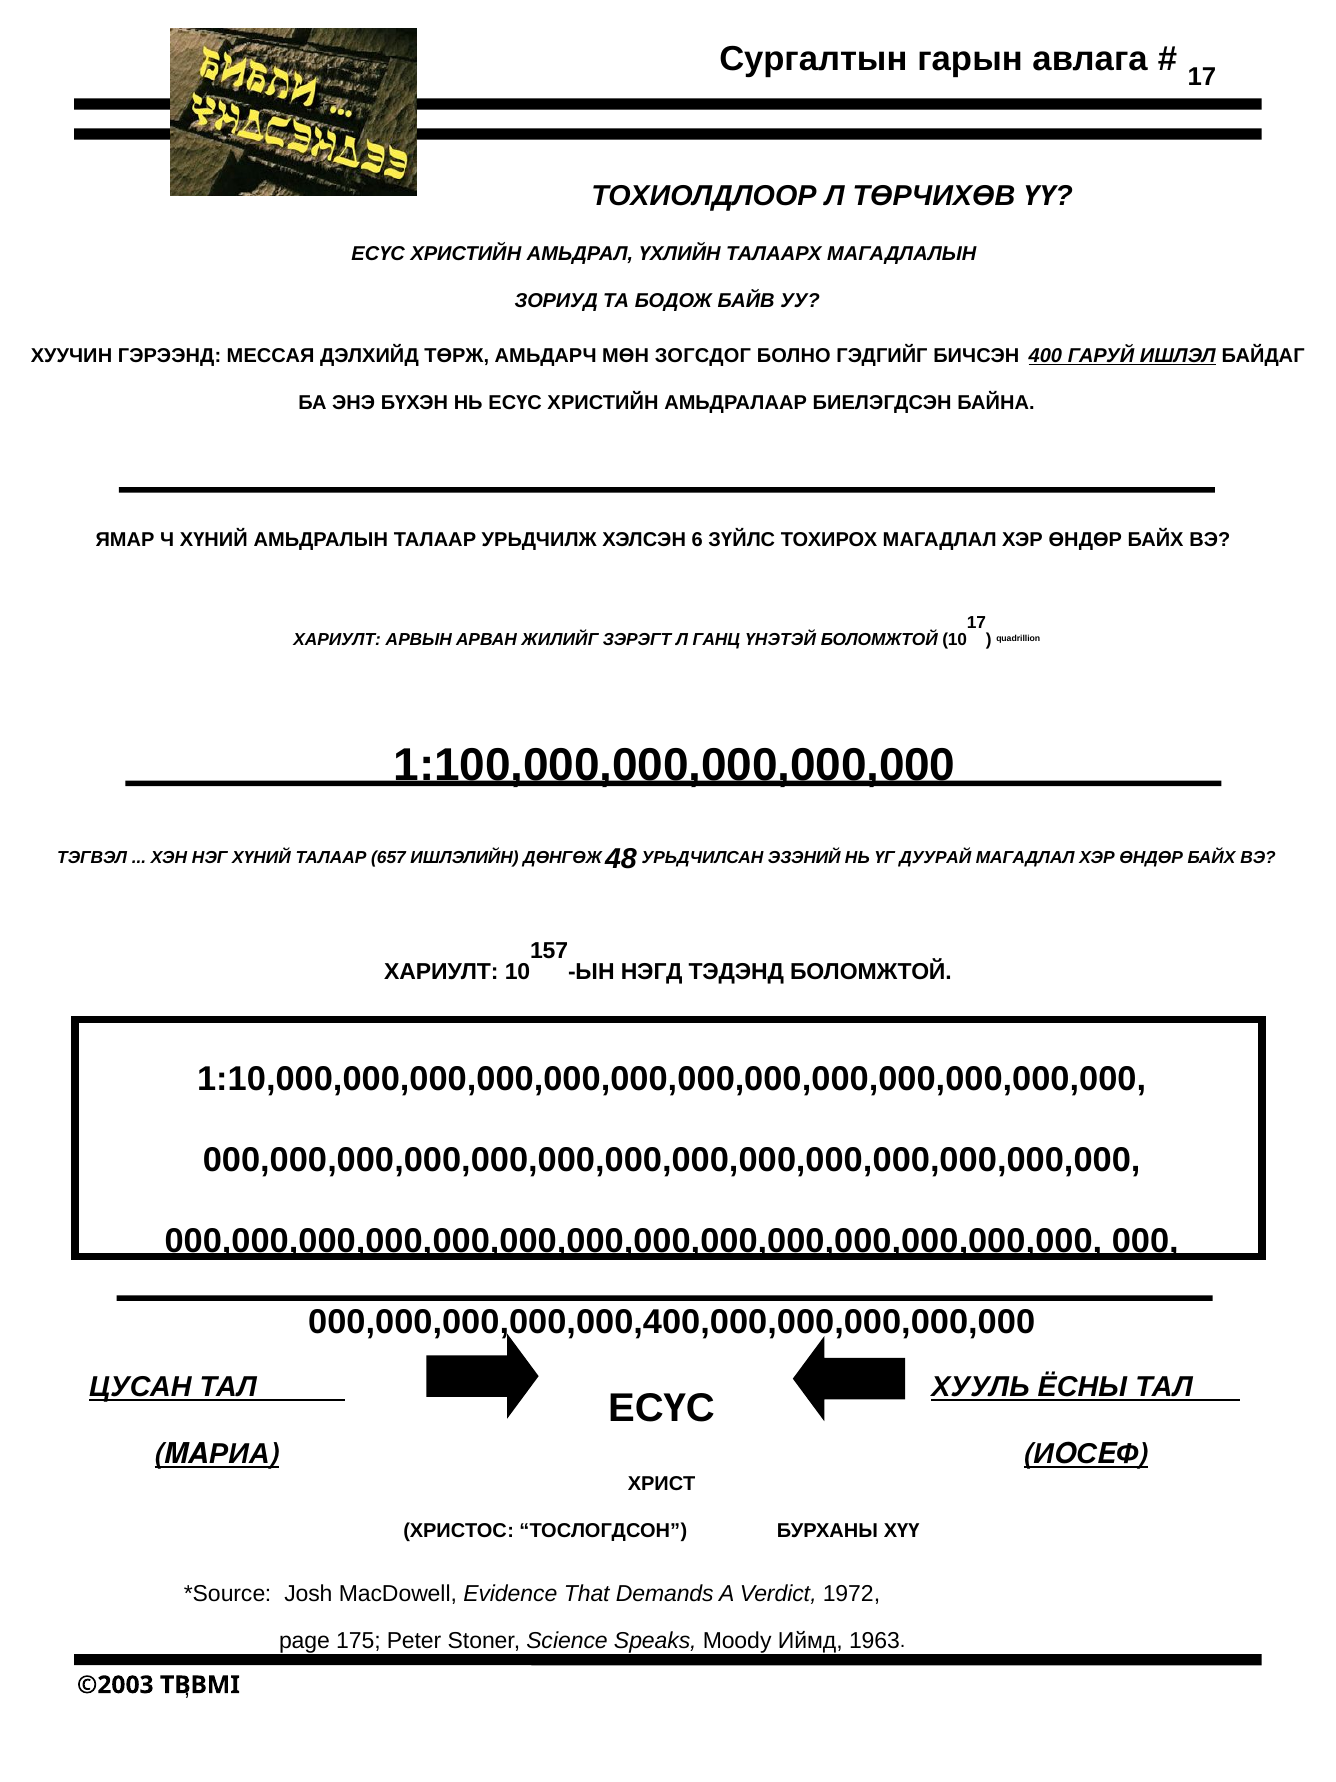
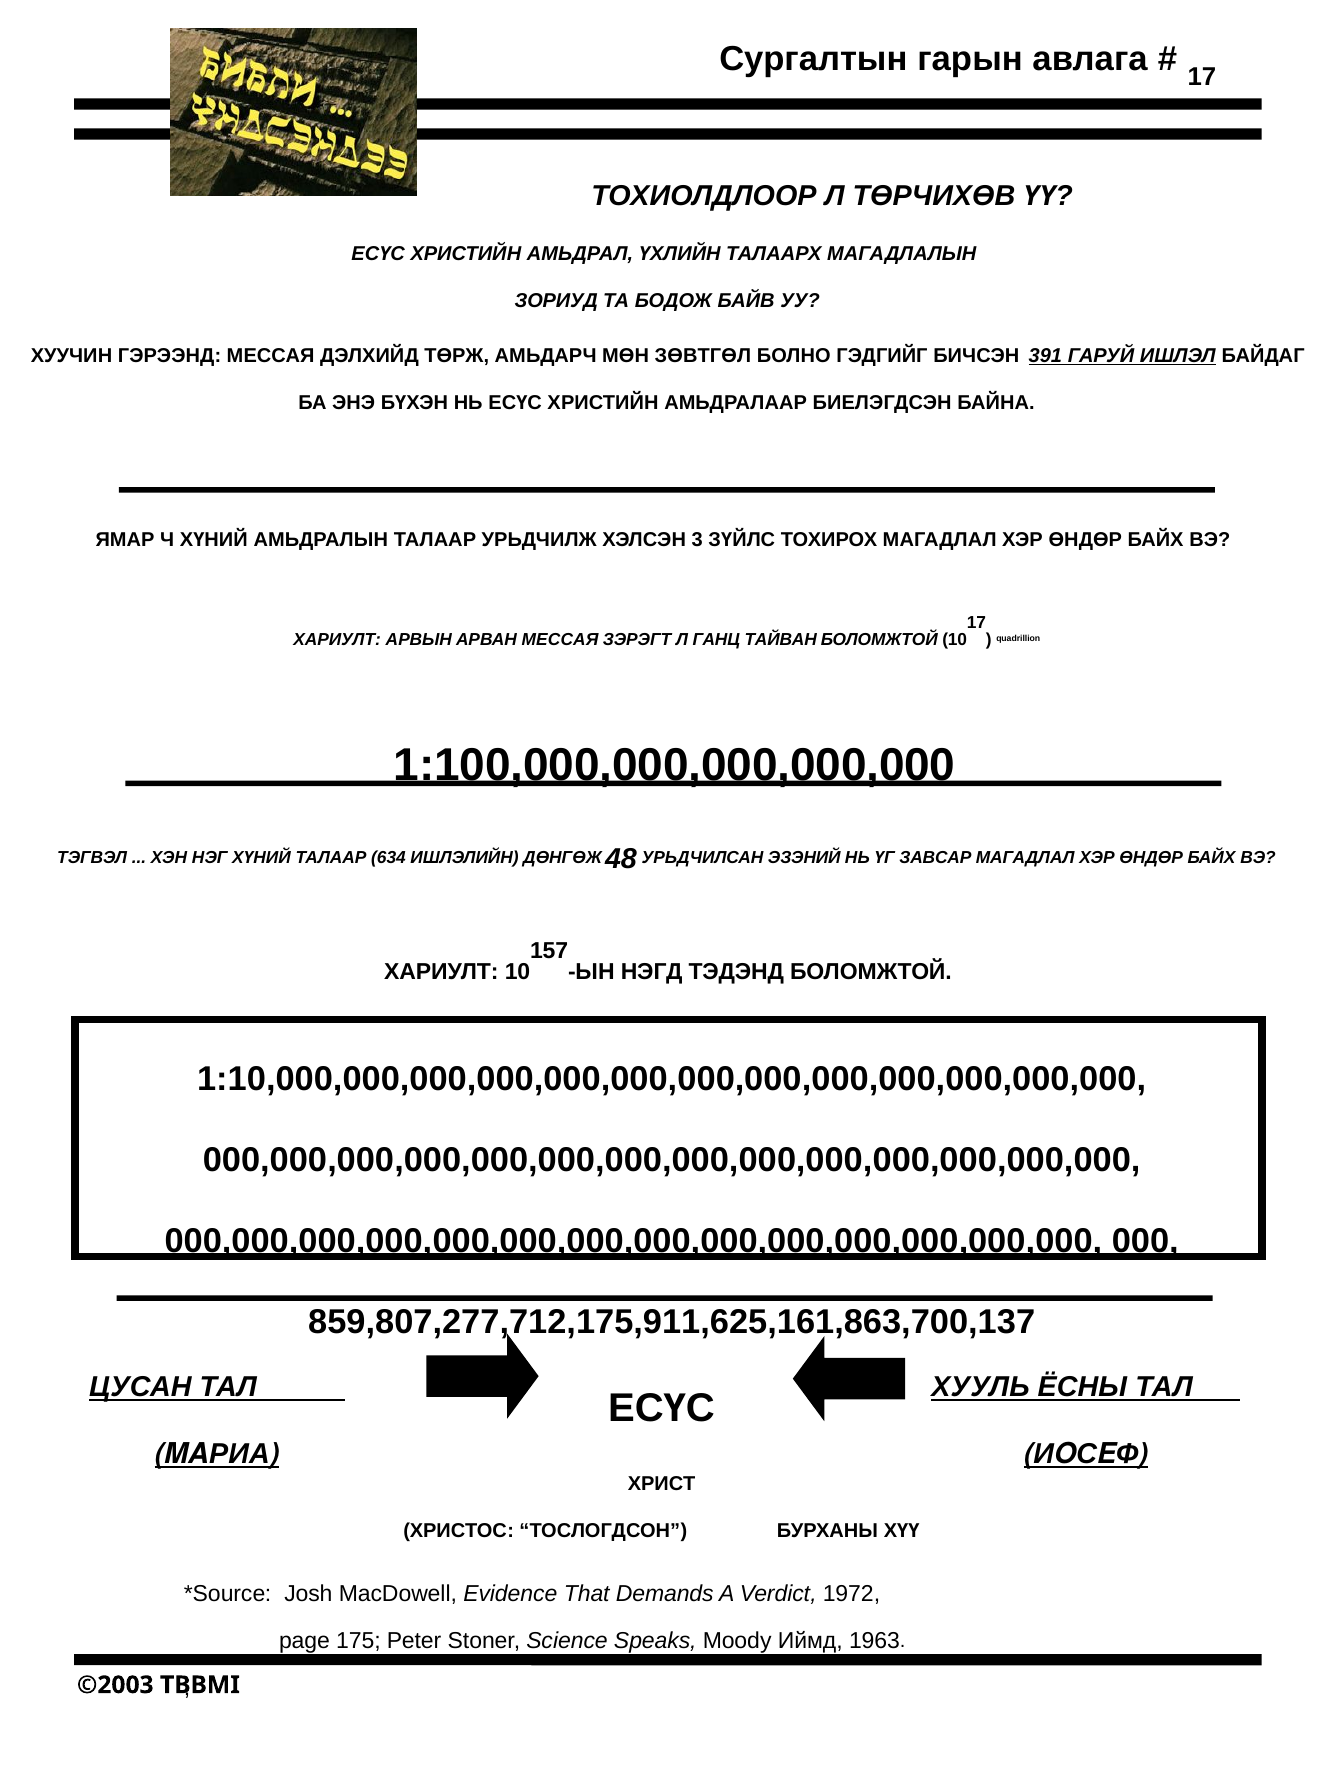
ЗОГСДОГ: ЗОГСДОГ -> ЗӨВТГӨЛ
400: 400 -> 391
6: 6 -> 3
АРВАН ЖИЛИЙГ: ЖИЛИЙГ -> МЕССАЯ
ҮНЭТЭЙ: ҮНЭТЭЙ -> ТАЙВАН
657: 657 -> 634
ДУУРАЙ: ДУУРАЙ -> ЗАВСАР
000,000,000,000,000,400,000,000,000,000,000: 000,000,000,000,000,400,000,000,000,000,000 -> 859,807,277,712,175,911,625,161,863,700,137
